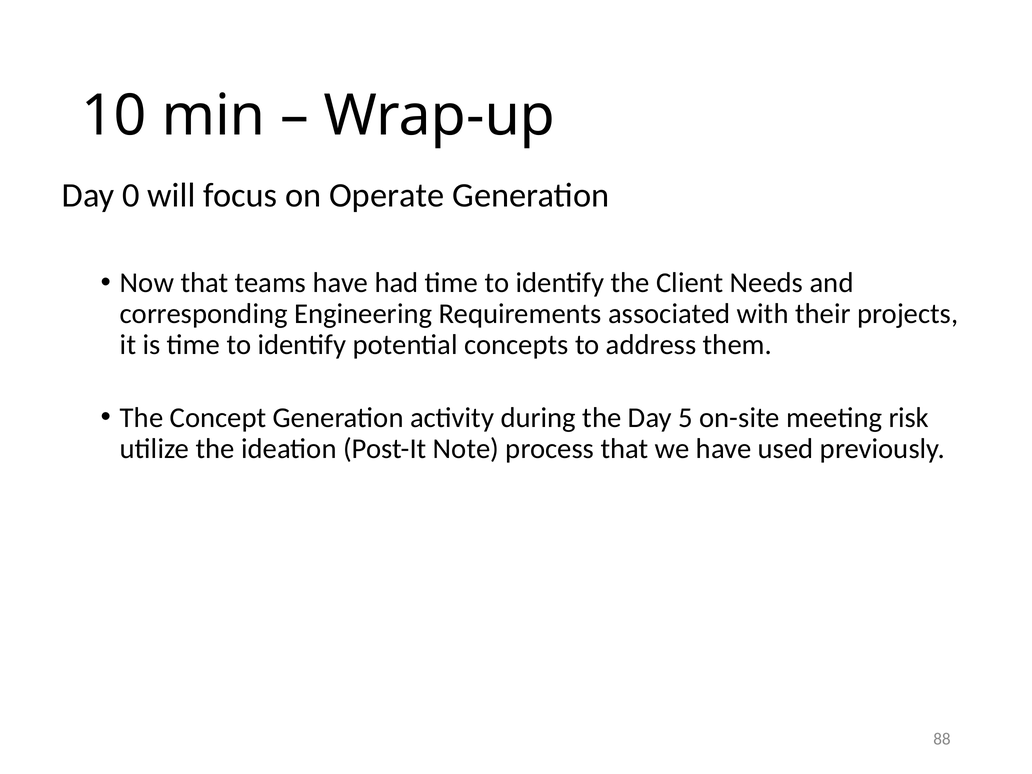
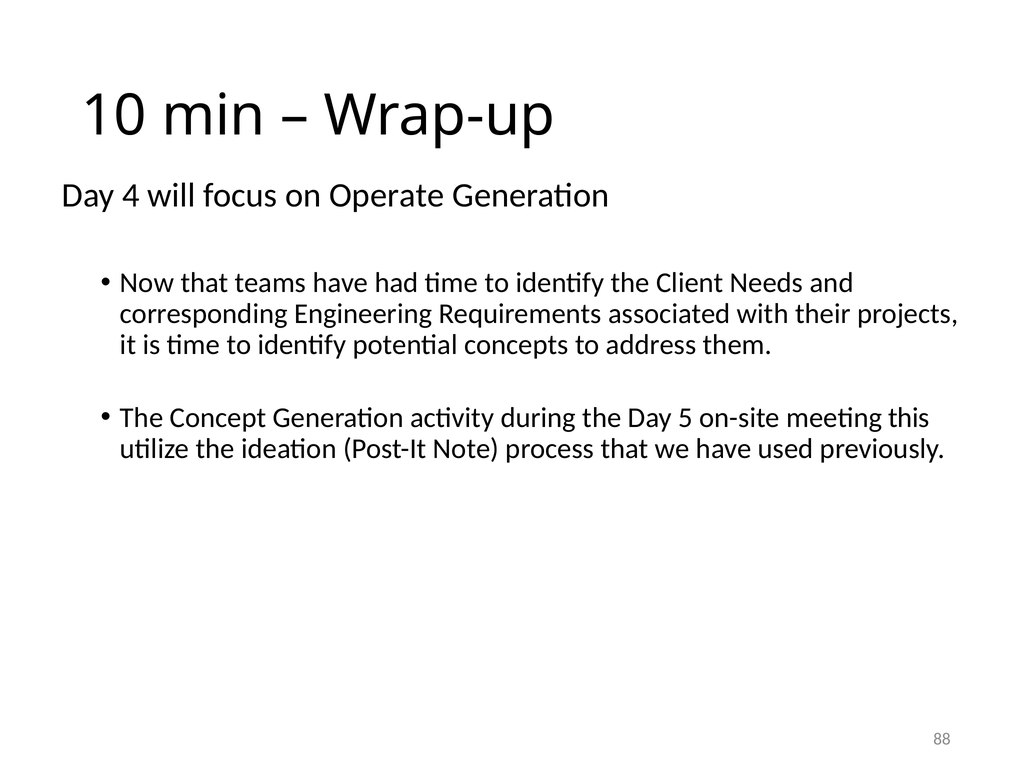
0: 0 -> 4
risk: risk -> this
